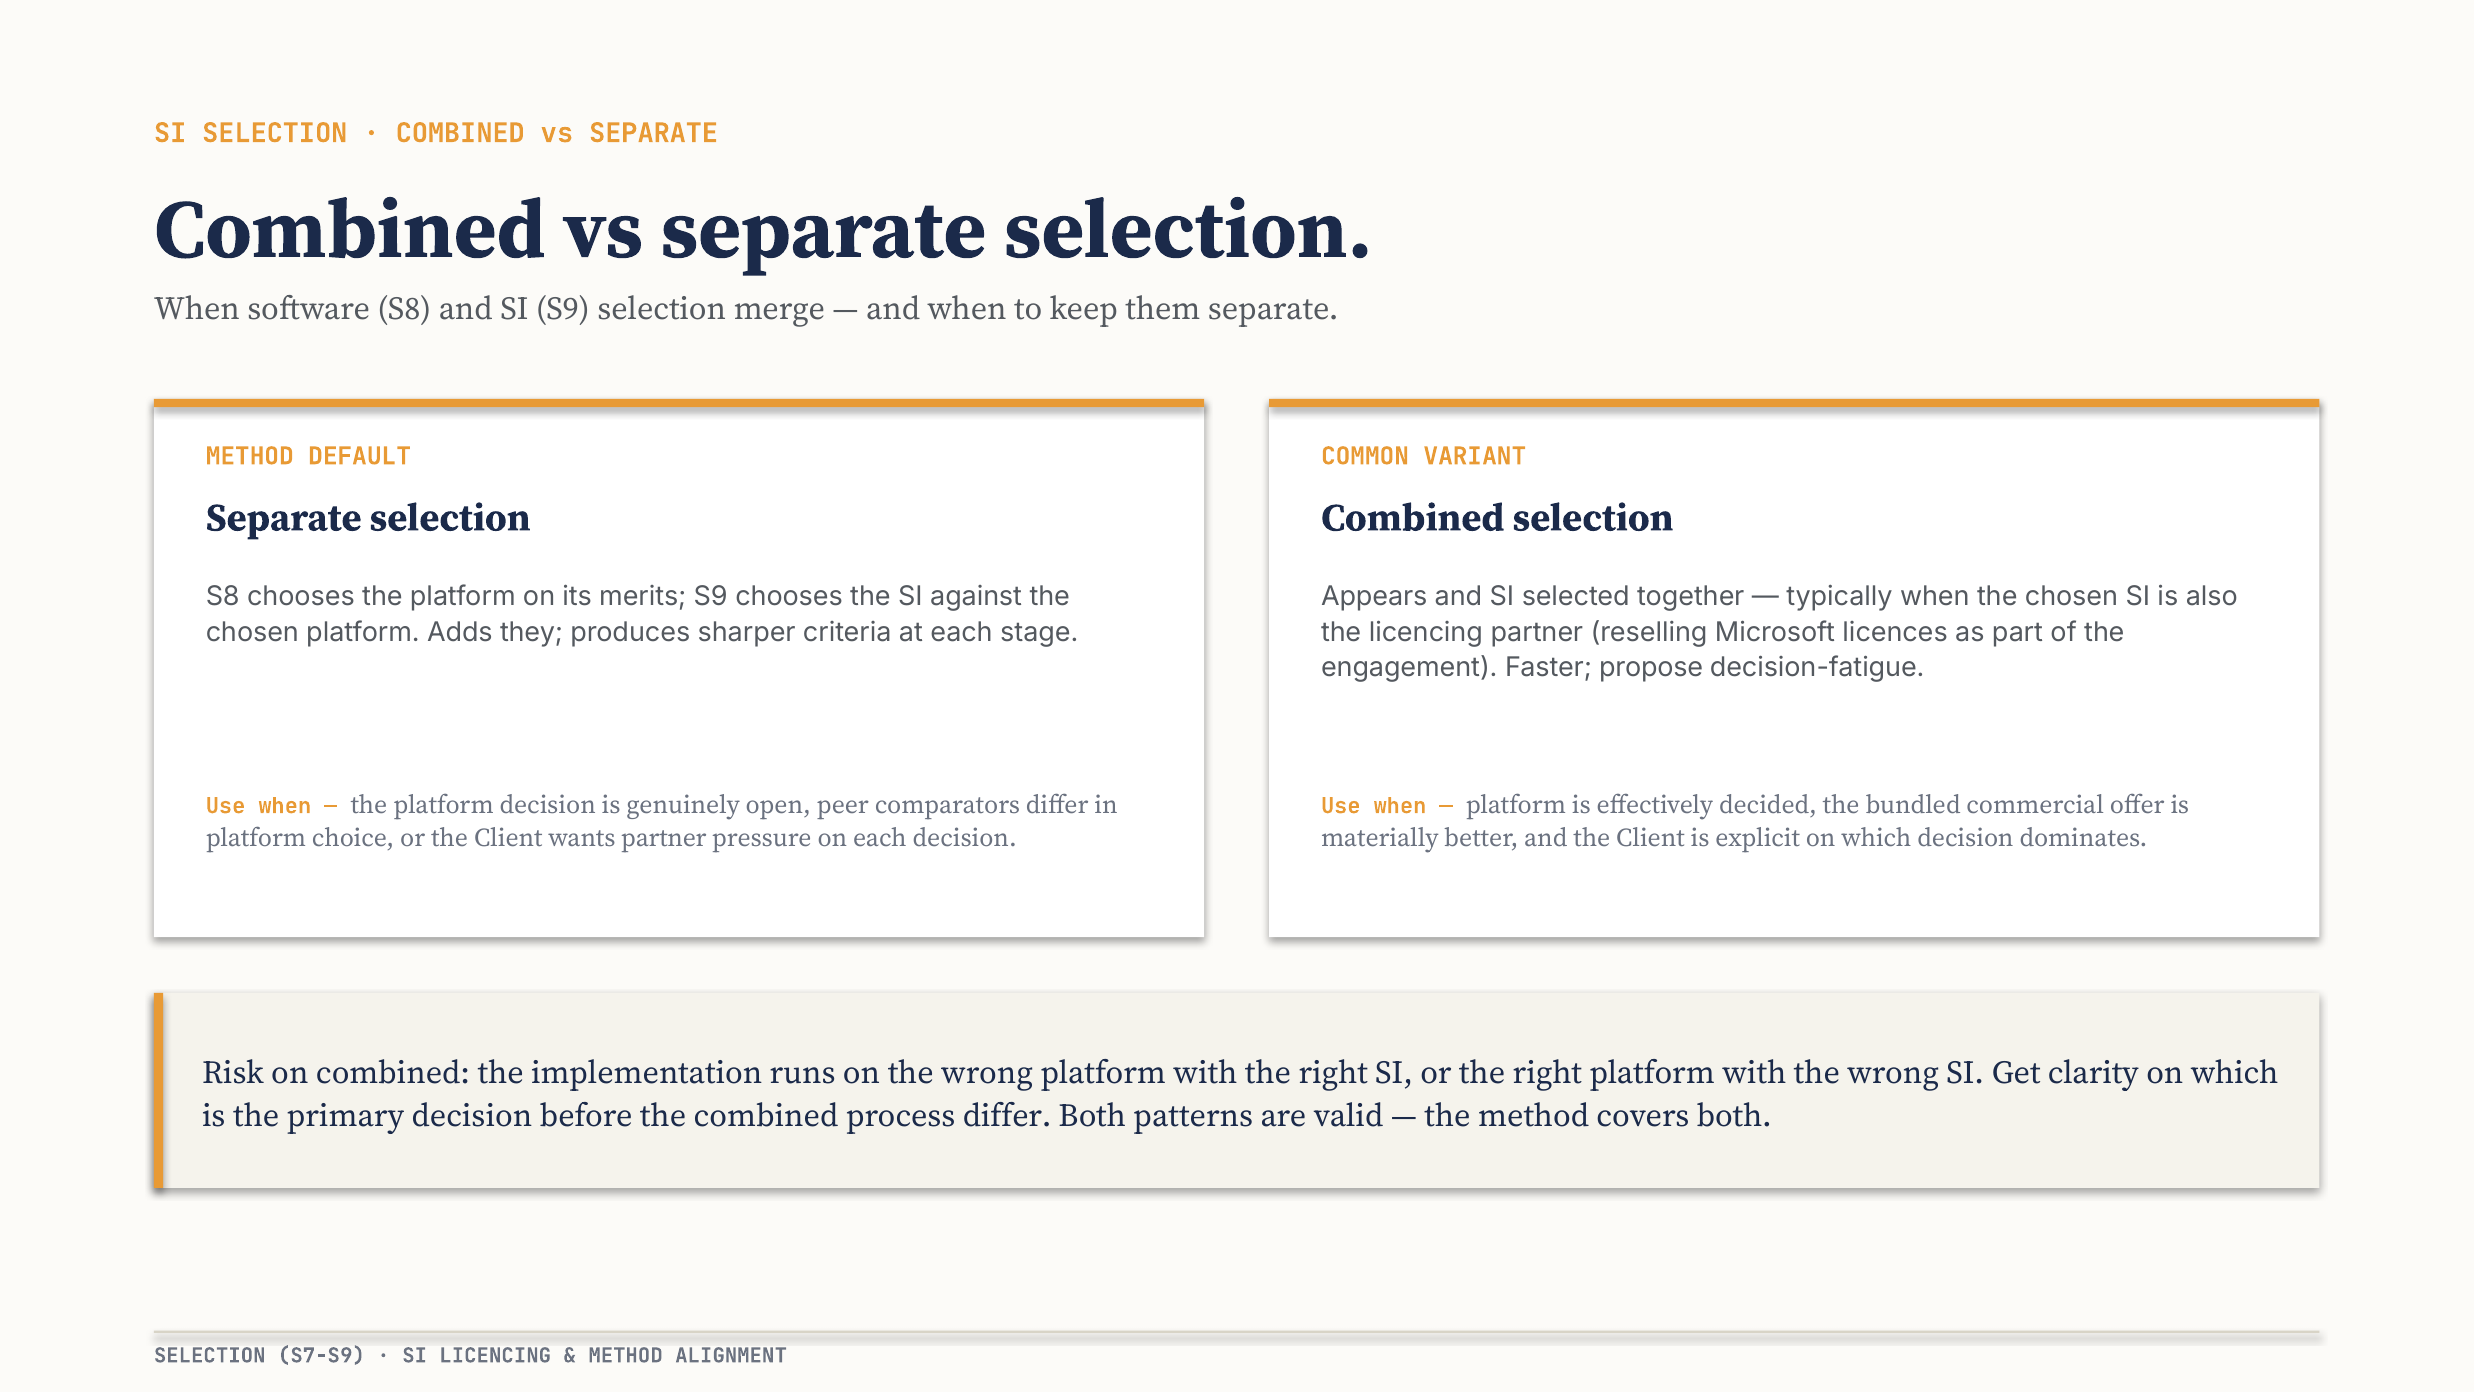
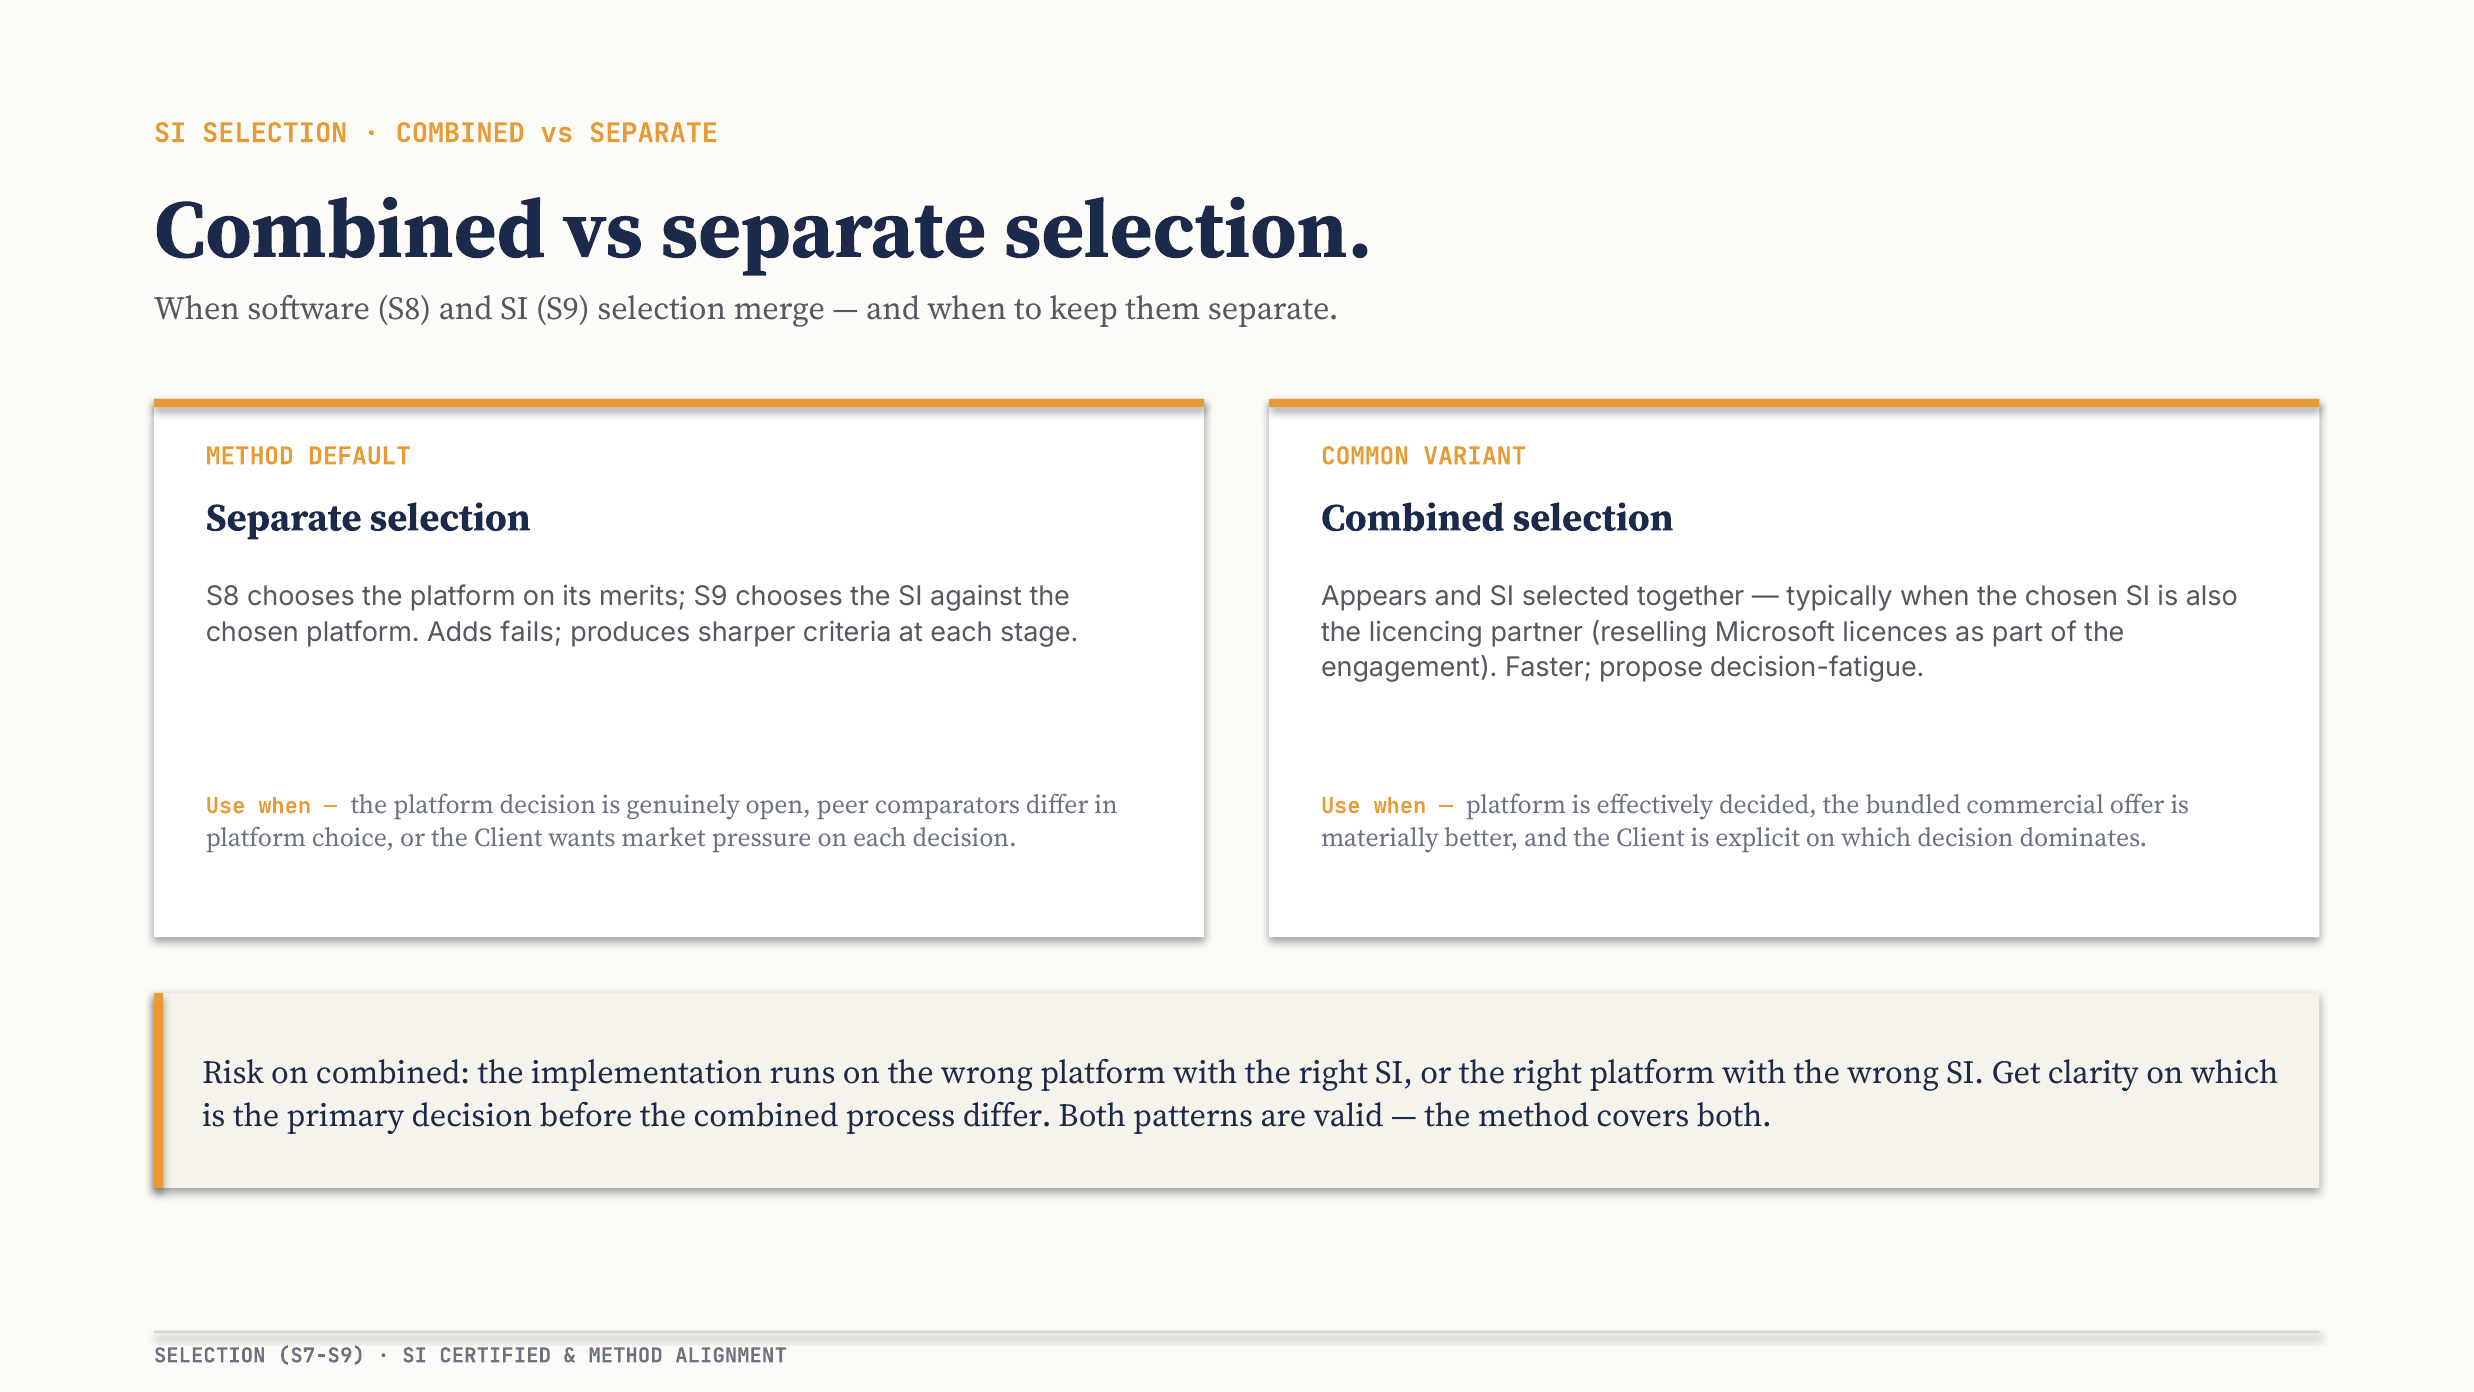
they: they -> fails
wants partner: partner -> market
SI LICENCING: LICENCING -> CERTIFIED
